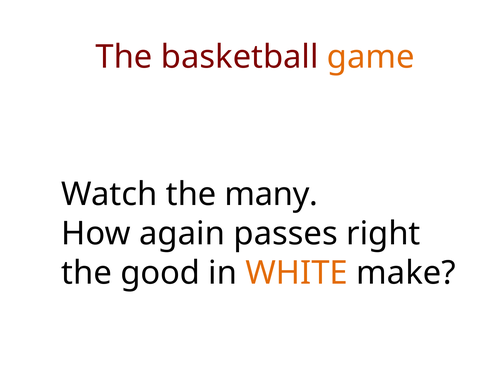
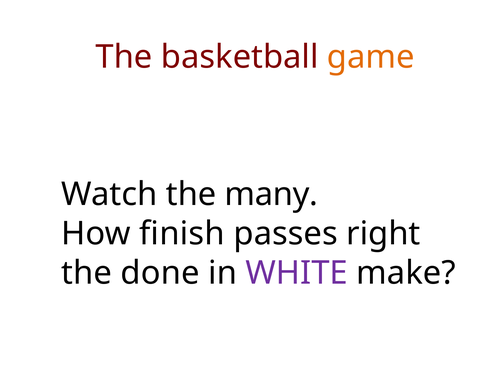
again: again -> finish
good: good -> done
WHITE colour: orange -> purple
